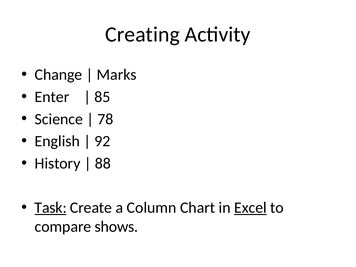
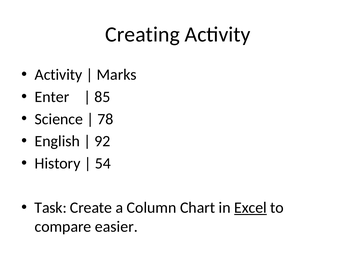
Change at (58, 75): Change -> Activity
88: 88 -> 54
Task underline: present -> none
shows: shows -> easier
